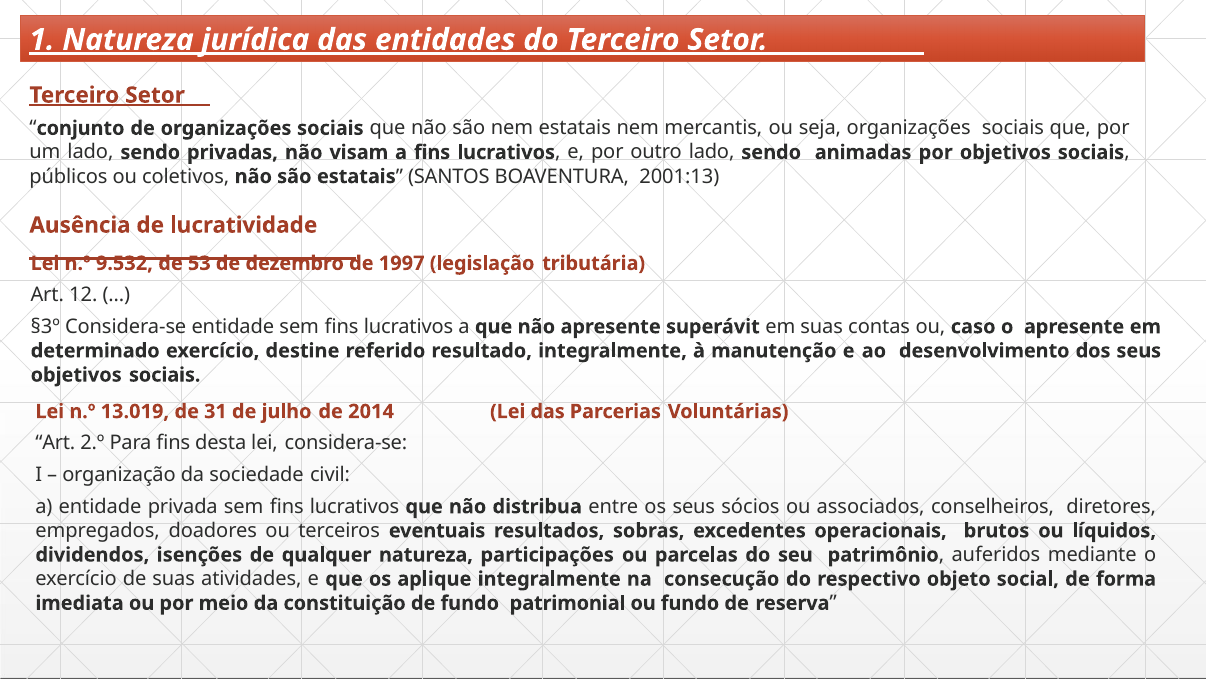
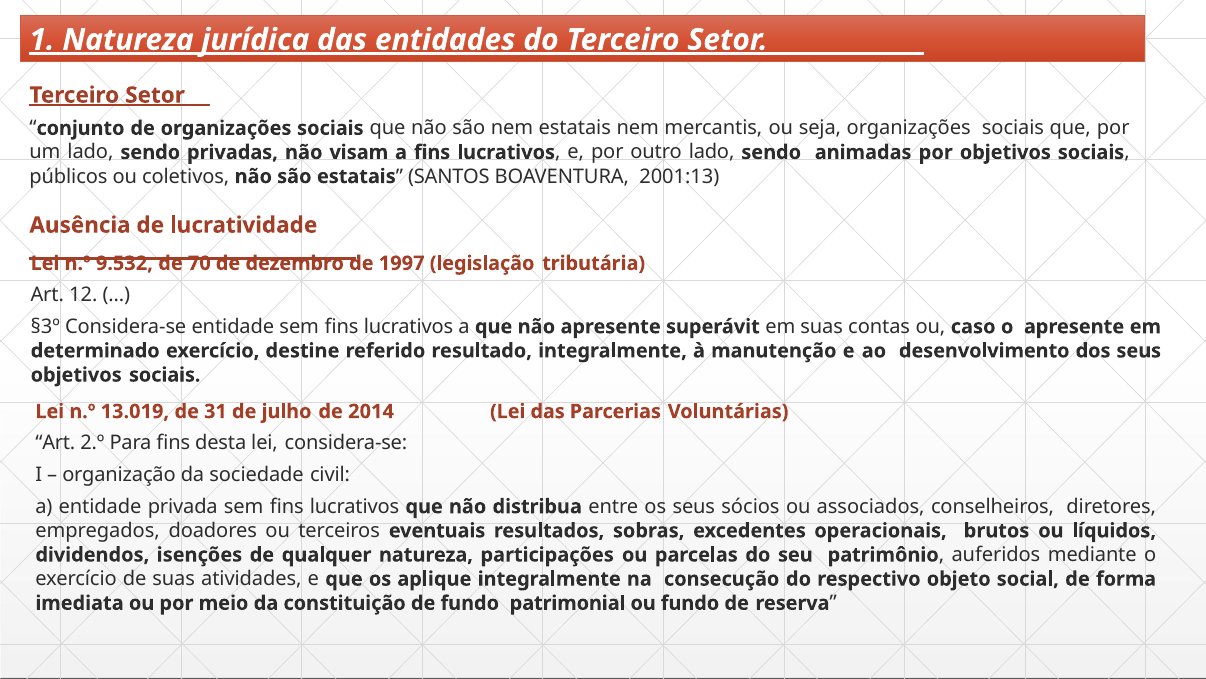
53: 53 -> 70
